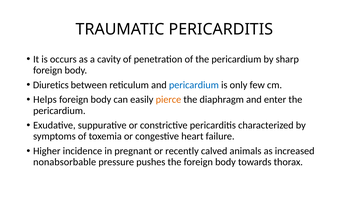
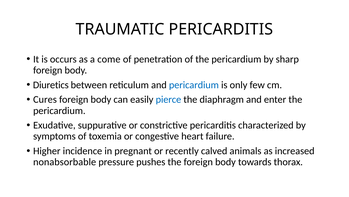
cavity: cavity -> come
Helps: Helps -> Cures
pierce colour: orange -> blue
